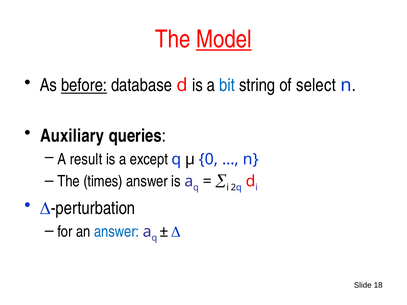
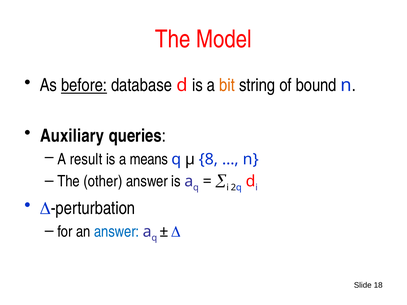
Model underline: present -> none
bit colour: blue -> orange
select: select -> bound
except: except -> means
0: 0 -> 8
times: times -> other
